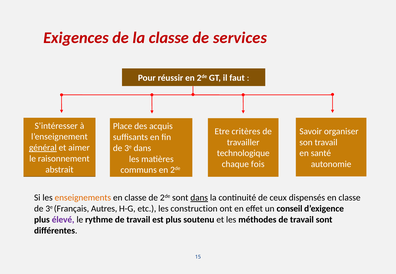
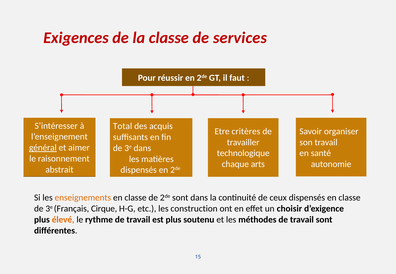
Place: Place -> Total
fois: fois -> arts
communs at (139, 170): communs -> dispensés
dans at (199, 198) underline: present -> none
Autres: Autres -> Cirque
conseil: conseil -> choisir
élevé colour: purple -> orange
